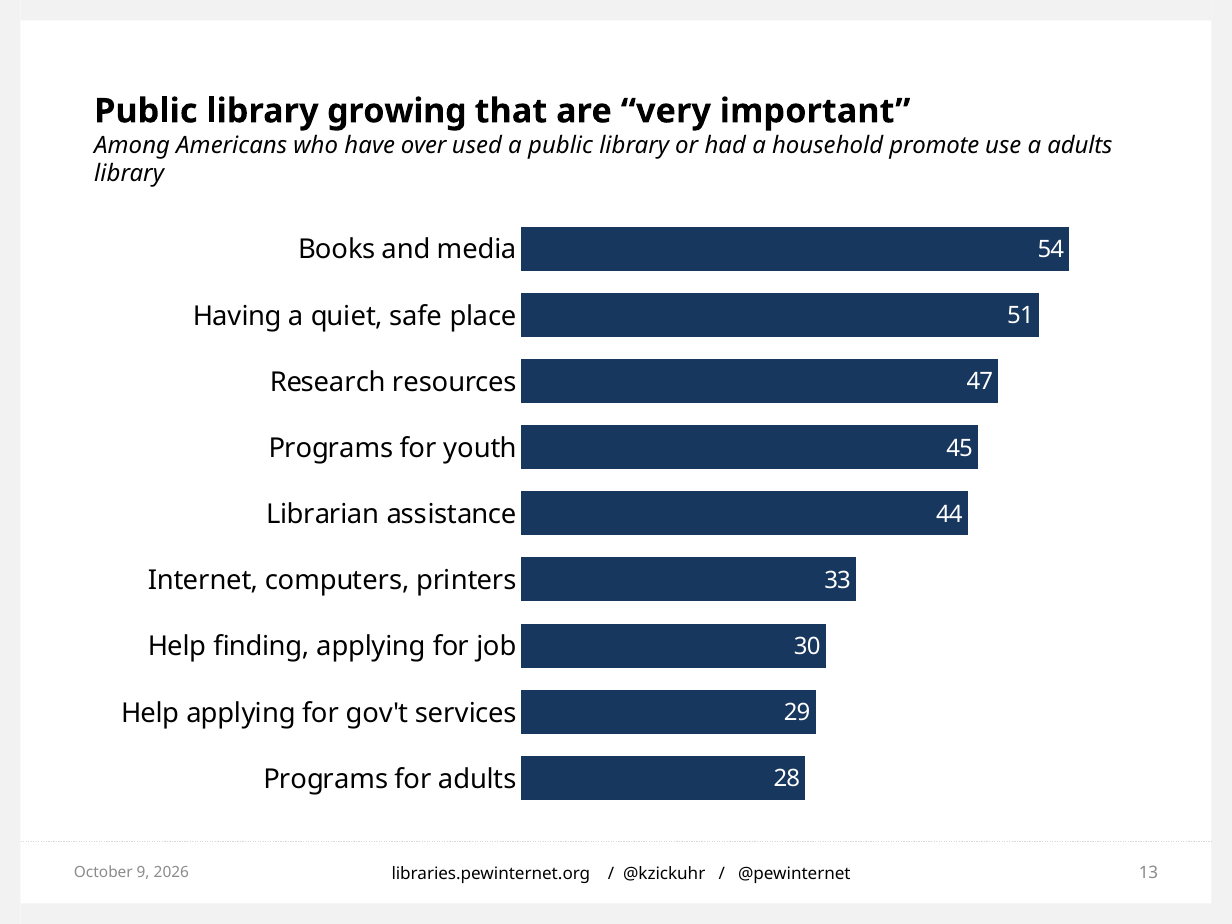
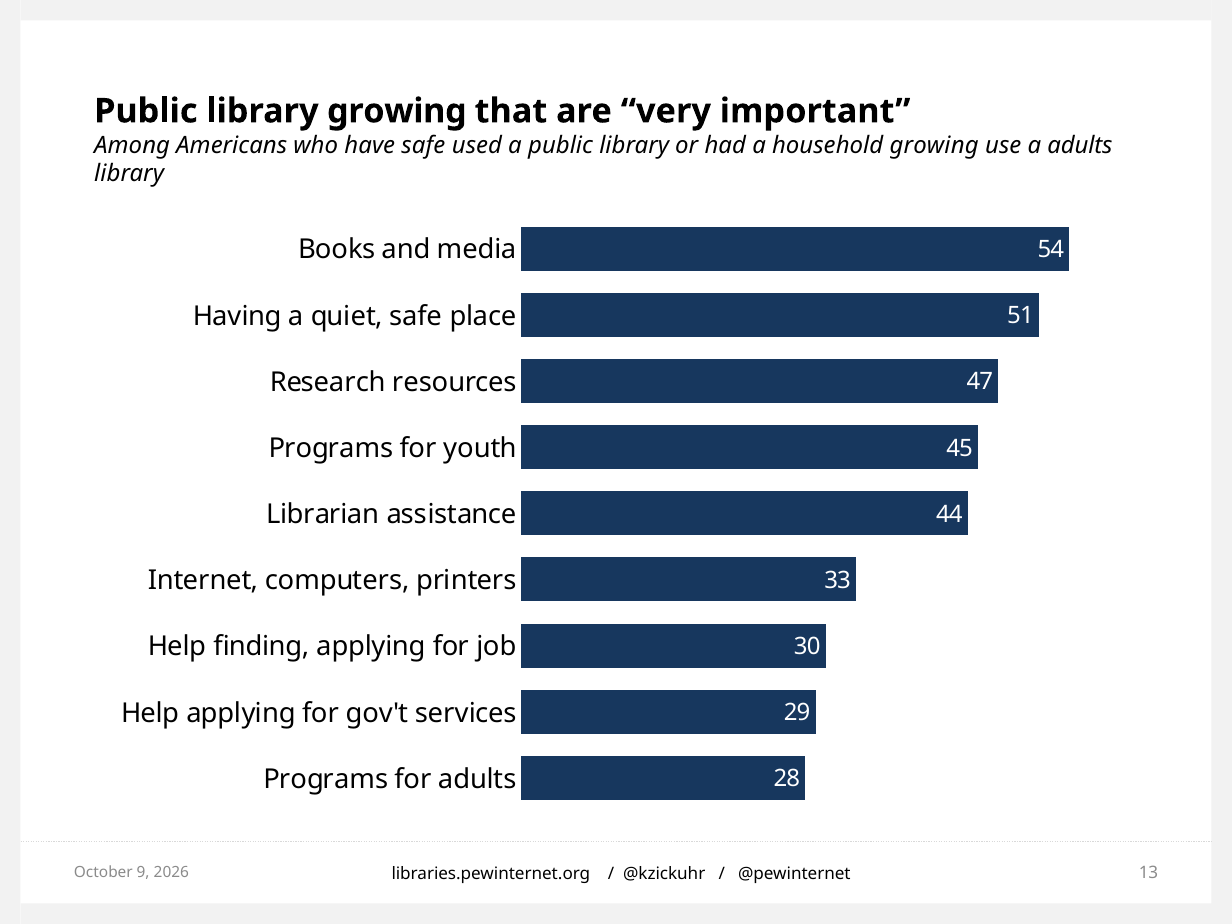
have over: over -> safe
household promote: promote -> growing
